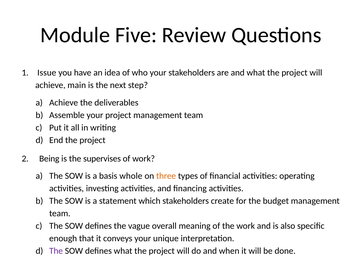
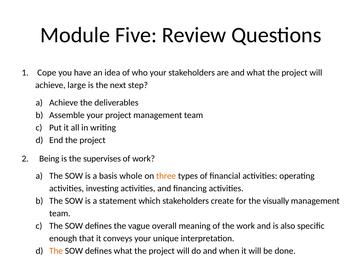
Issue: Issue -> Cope
main: main -> large
budget: budget -> visually
The at (56, 251) colour: purple -> orange
